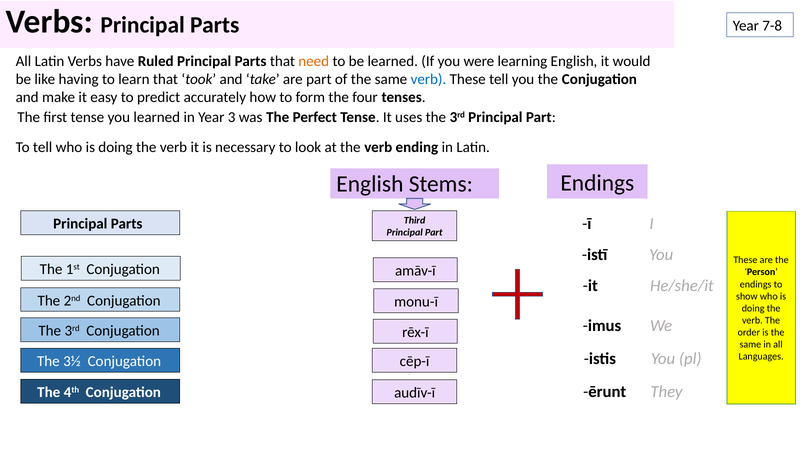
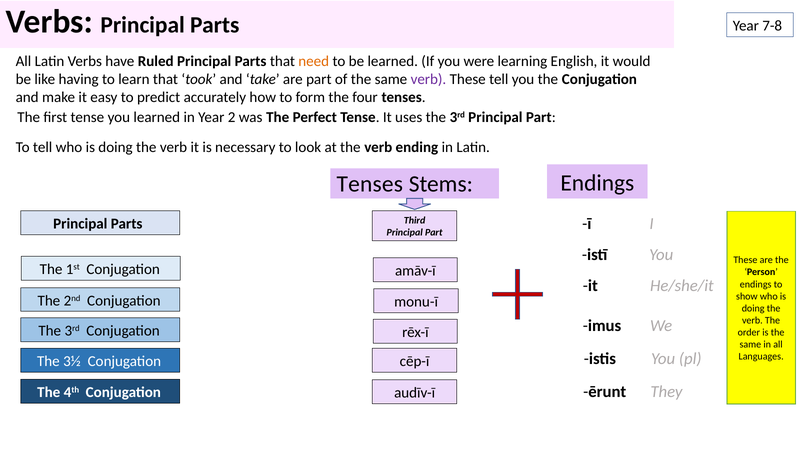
verb at (428, 79) colour: blue -> purple
3: 3 -> 2
English at (370, 184): English -> Tenses
